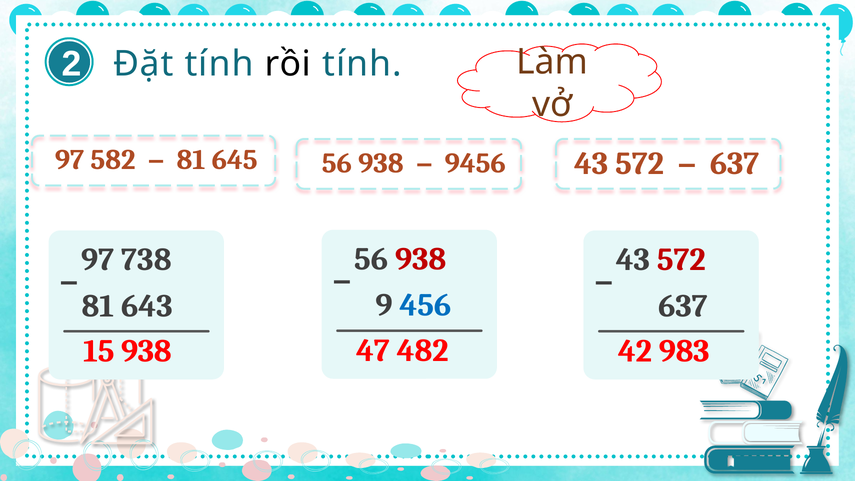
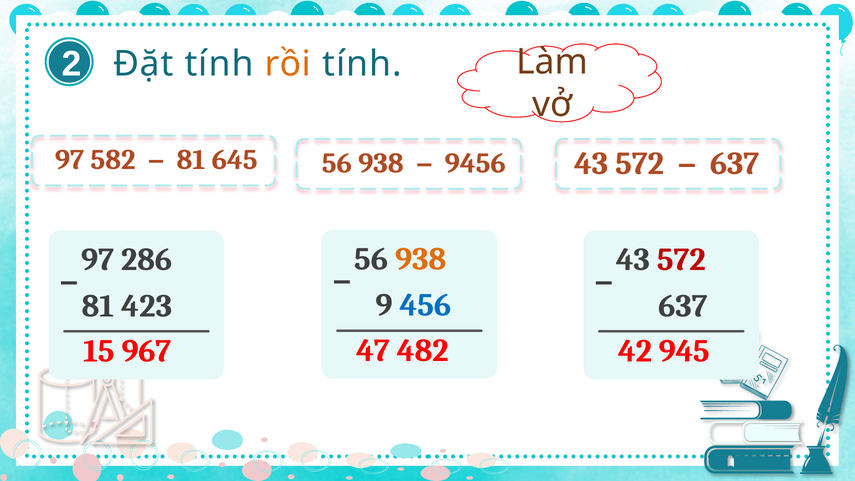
rồi colour: black -> orange
938 at (421, 259) colour: red -> orange
738: 738 -> 286
643: 643 -> 423
15 938: 938 -> 967
983: 983 -> 945
